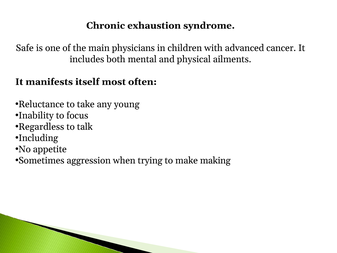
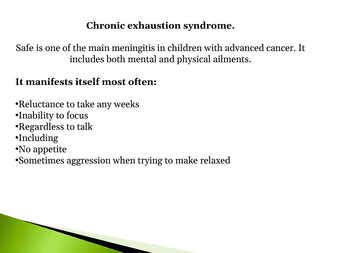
physicians: physicians -> meningitis
young: young -> weeks
making: making -> relaxed
